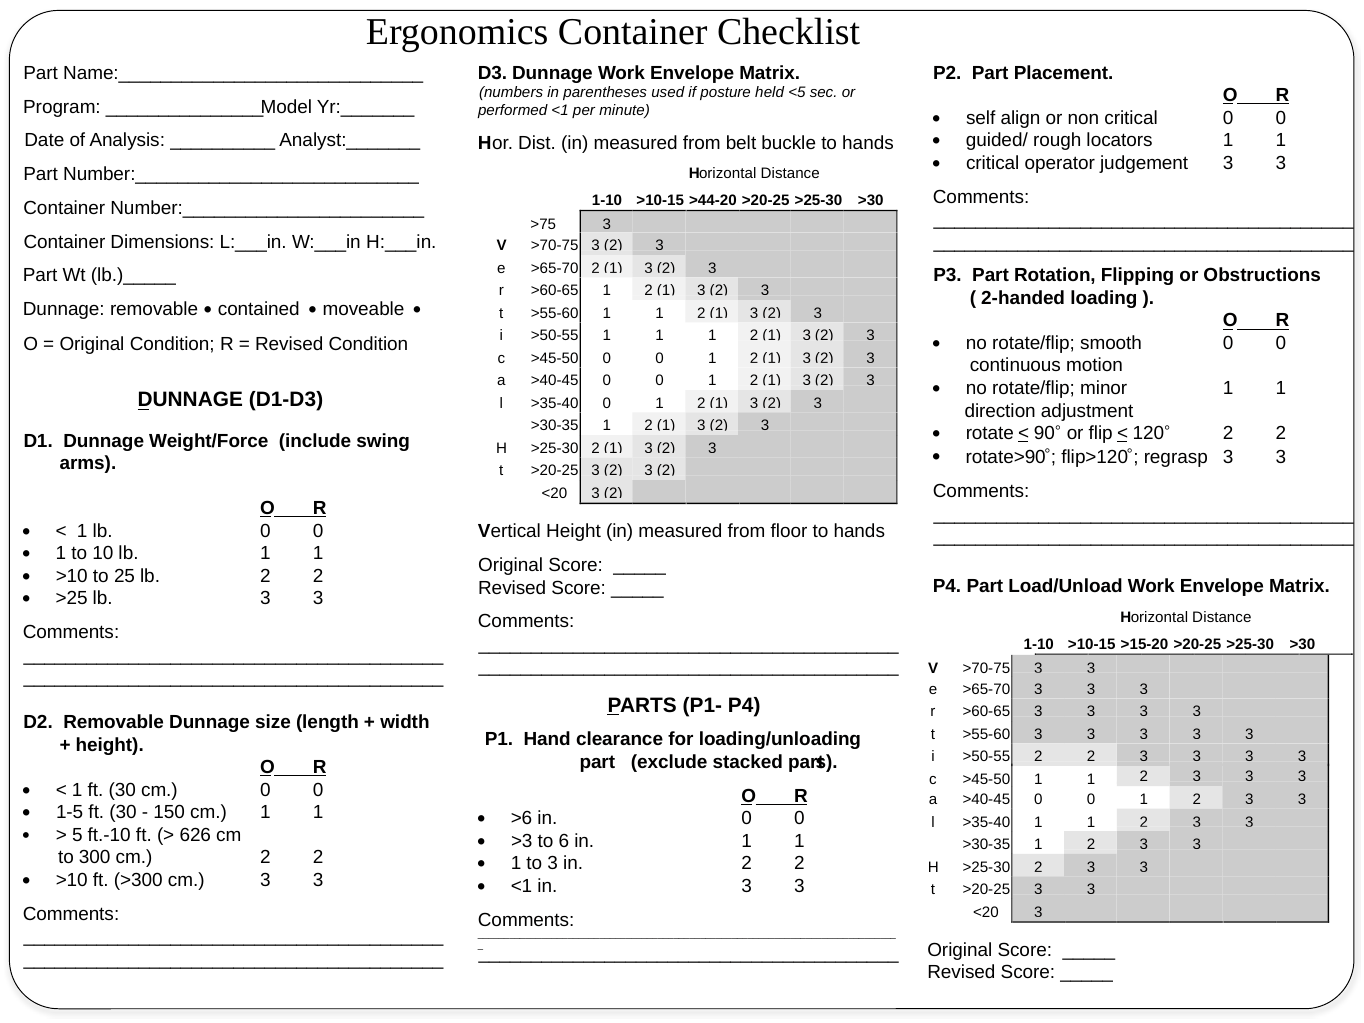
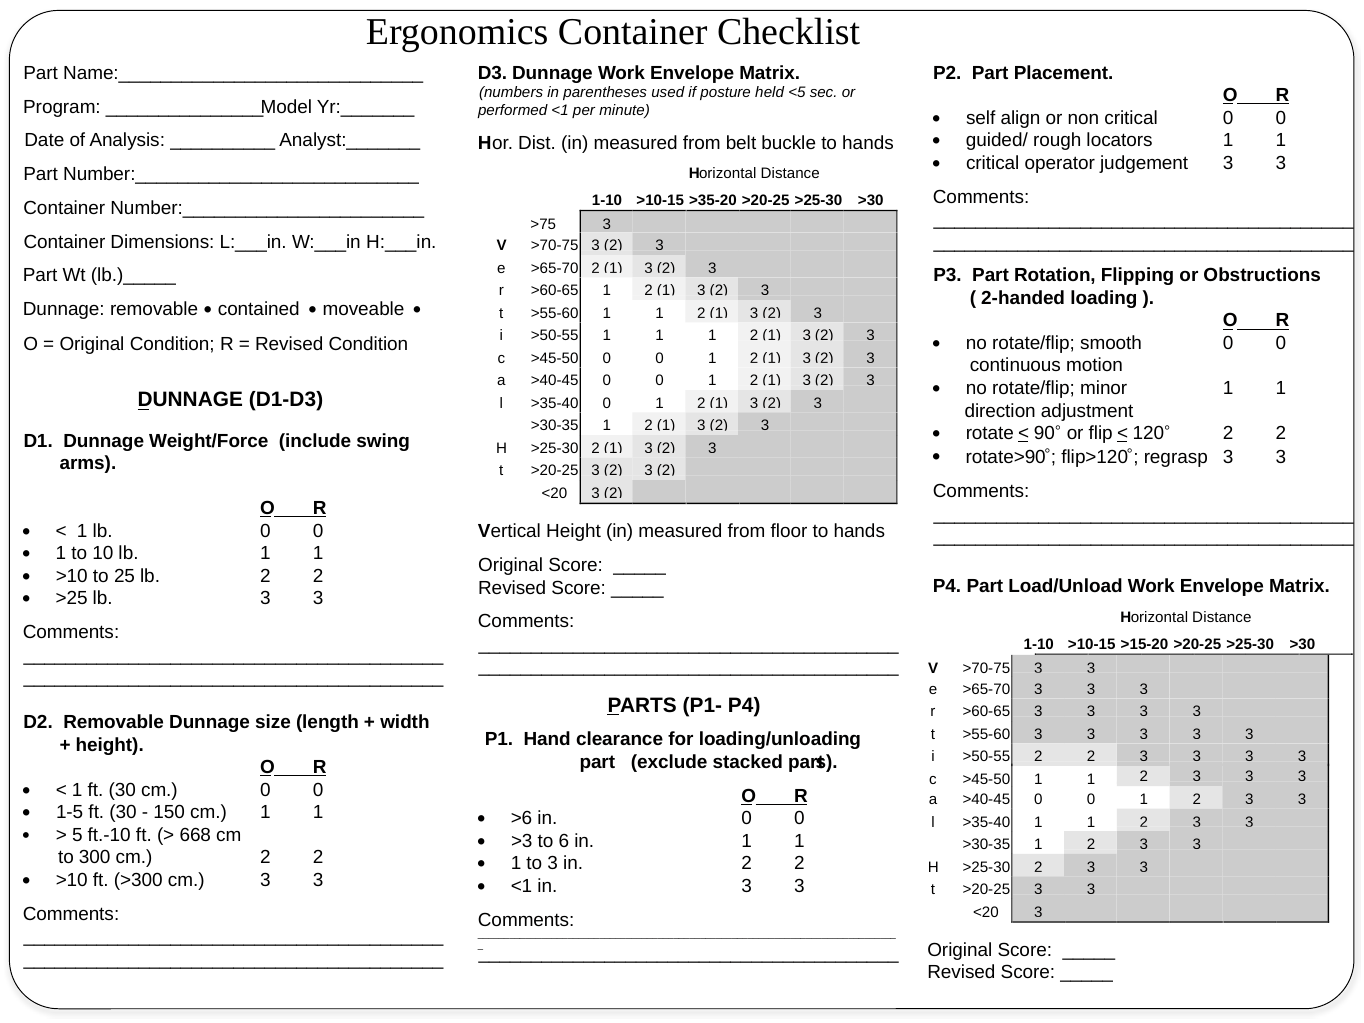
>44-20: >44-20 -> >35-20
626: 626 -> 668
